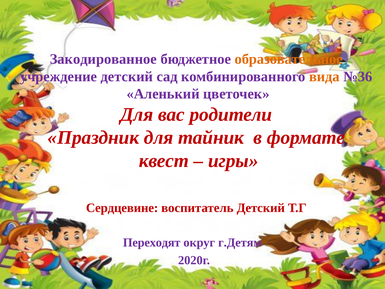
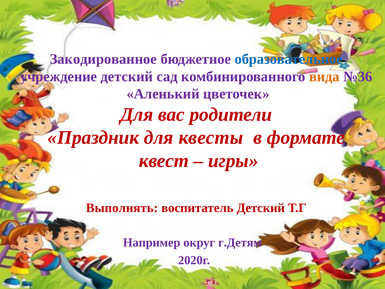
образовательное colour: orange -> blue
тайник: тайник -> квесты
Сердцевине: Сердцевине -> Выполнять
Переходят: Переходят -> Например
